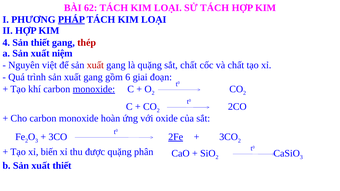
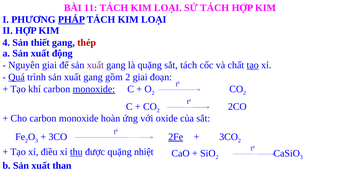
62: 62 -> 11
niệm: niệm -> động
Nguyên việt: việt -> giai
xuất at (95, 65) colour: red -> purple
sắt chất: chất -> tách
tạo at (253, 65) underline: none -> present
Quá underline: none -> present
gồm 6: 6 -> 2
biến: biến -> điều
thu underline: none -> present
phân: phân -> nhiệt
xuất thiết: thiết -> than
